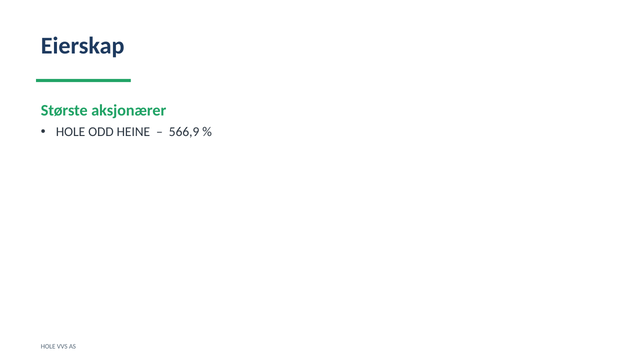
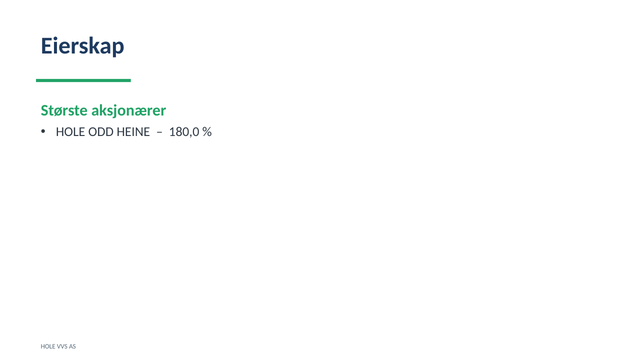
566,9: 566,9 -> 180,0
